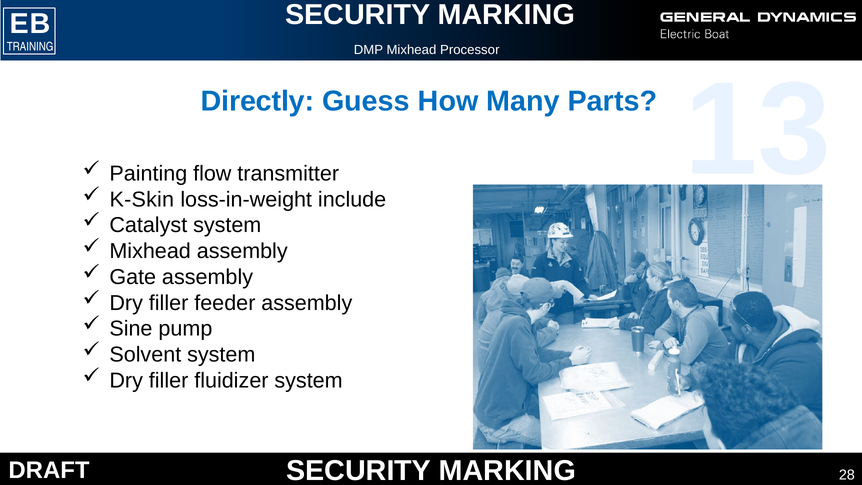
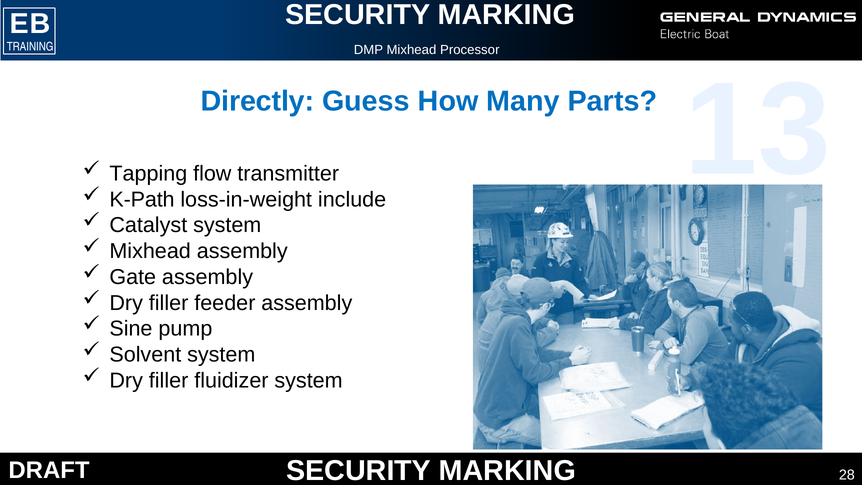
Painting: Painting -> Tapping
K-Skin: K-Skin -> K-Path
